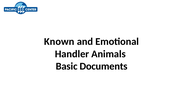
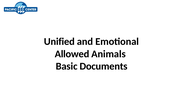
Known: Known -> Unified
Handler: Handler -> Allowed
